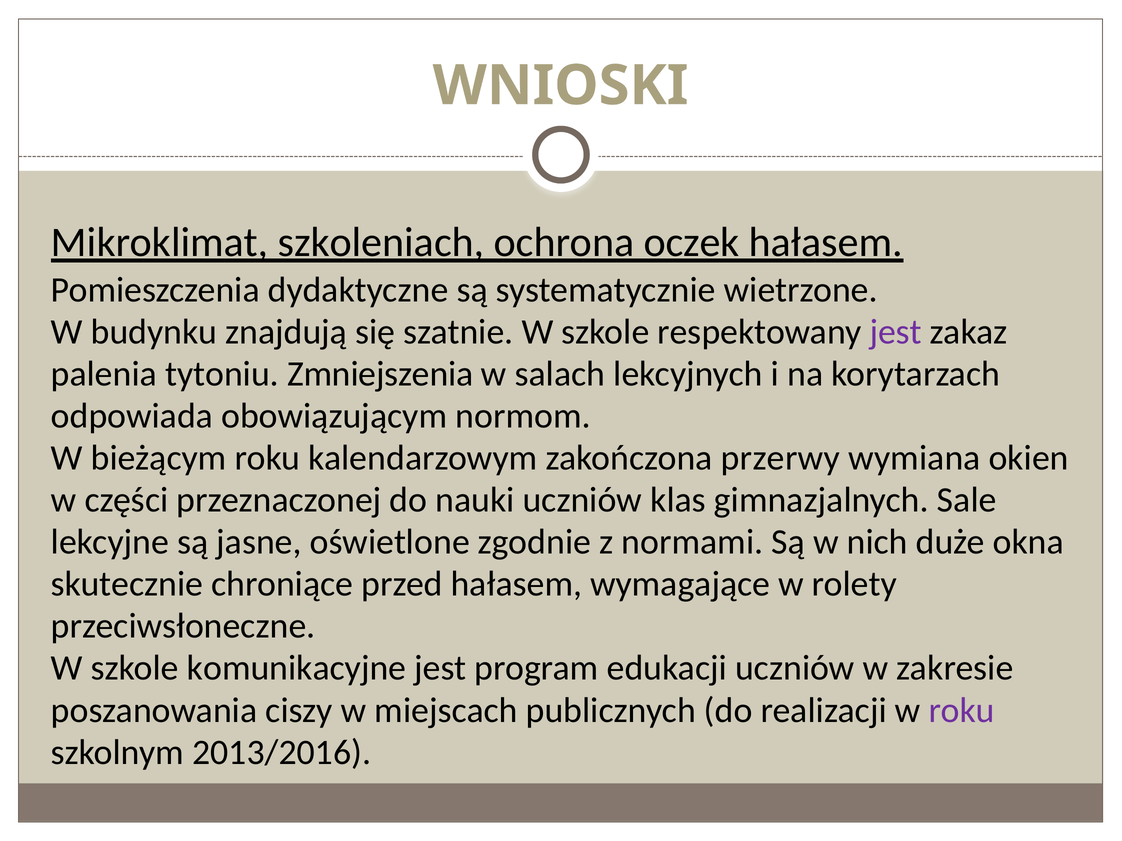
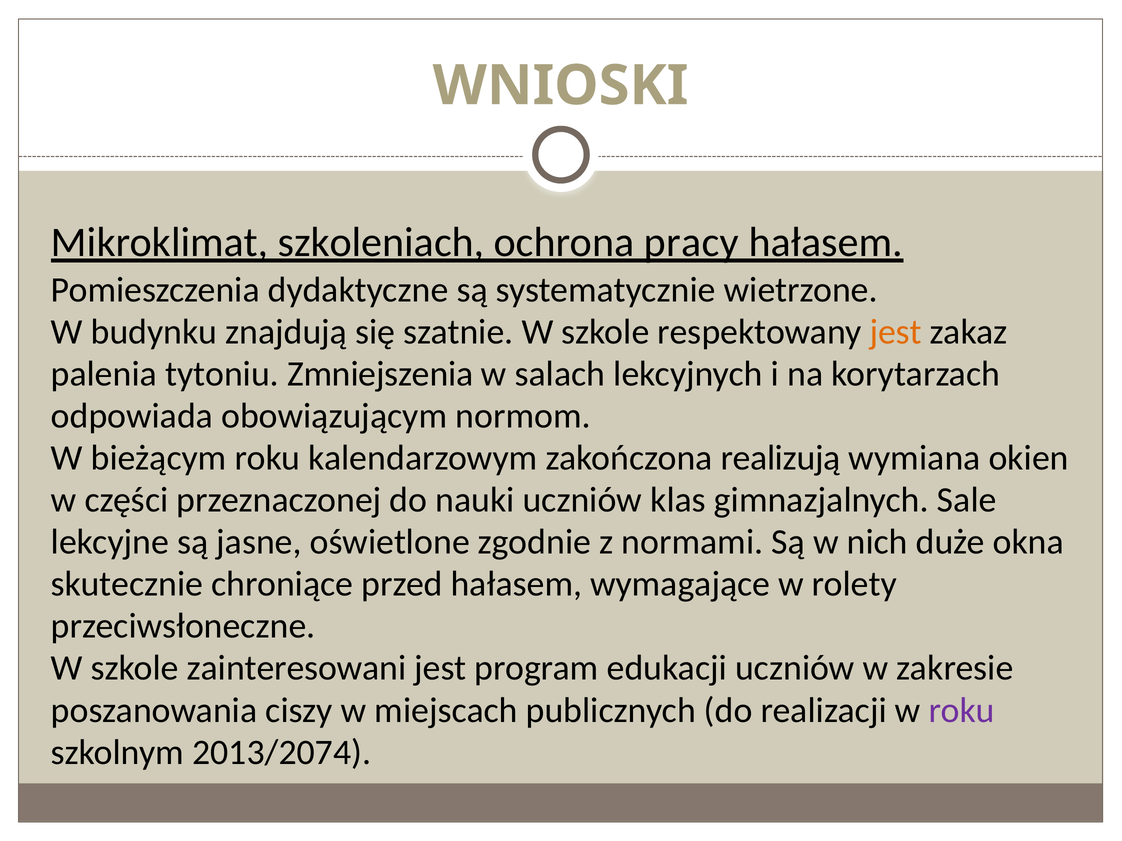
oczek: oczek -> pracy
jest at (896, 332) colour: purple -> orange
przerwy: przerwy -> realizują
komunikacyjne: komunikacyjne -> zainteresowani
2013/2016: 2013/2016 -> 2013/2074
